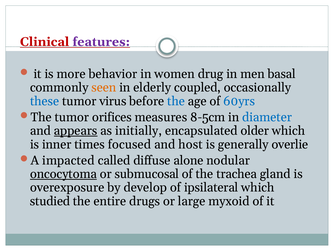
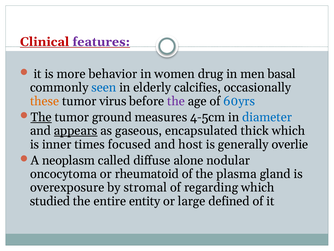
seen colour: orange -> blue
coupled: coupled -> calcifies
these colour: blue -> orange
the at (176, 101) colour: blue -> purple
The at (41, 117) underline: none -> present
orifices: orifices -> ground
8-5cm: 8-5cm -> 4-5cm
initially: initially -> gaseous
older: older -> thick
impacted: impacted -> neoplasm
oncocytoma underline: present -> none
submucosal: submucosal -> rheumatoid
trachea: trachea -> plasma
develop: develop -> stromal
ipsilateral: ipsilateral -> regarding
drugs: drugs -> entity
myxoid: myxoid -> defined
